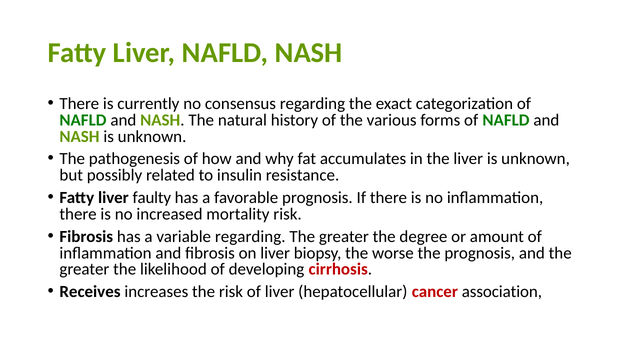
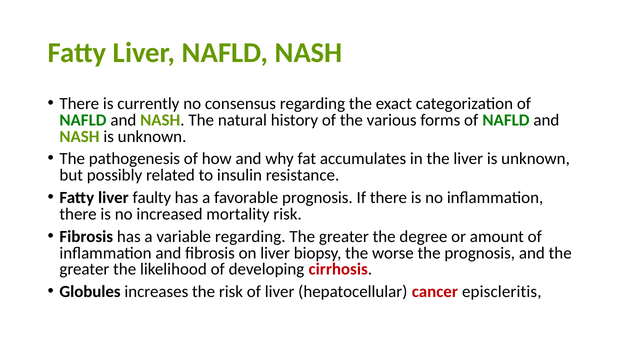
Receives: Receives -> Globules
association: association -> episcleritis
